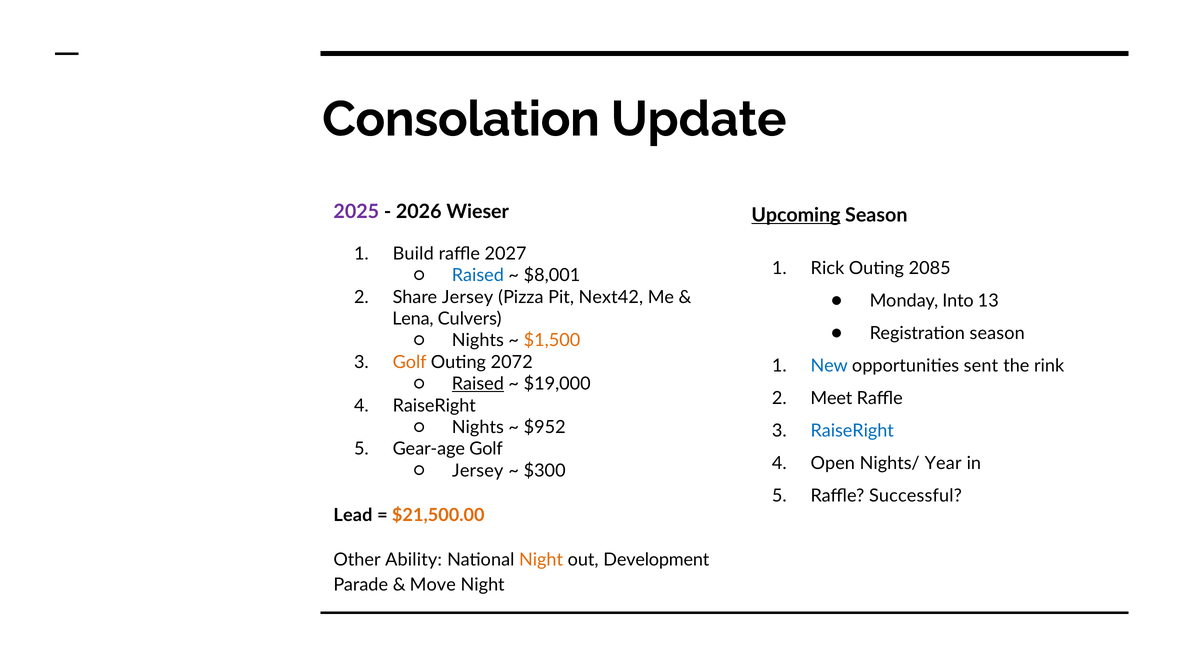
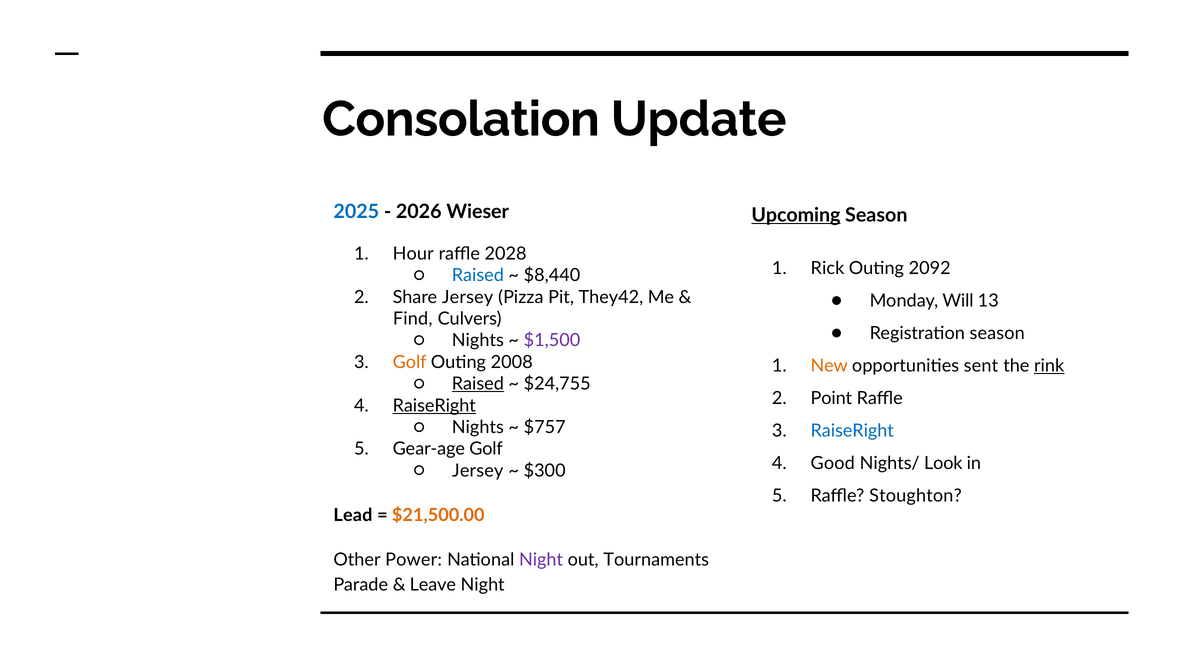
2025 colour: purple -> blue
Build: Build -> Hour
2027: 2027 -> 2028
2085: 2085 -> 2092
$8,001: $8,001 -> $8,440
Next42: Next42 -> They42
Into: Into -> Will
Lena: Lena -> Find
$1,500 colour: orange -> purple
2072: 2072 -> 2008
New colour: blue -> orange
rink underline: none -> present
$19,000: $19,000 -> $24,755
Meet: Meet -> Point
RaiseRight at (434, 406) underline: none -> present
$952: $952 -> $757
Open: Open -> Good
Year: Year -> Look
Successful: Successful -> Stoughton
Ability: Ability -> Power
Night at (541, 560) colour: orange -> purple
Development: Development -> Tournaments
Move: Move -> Leave
